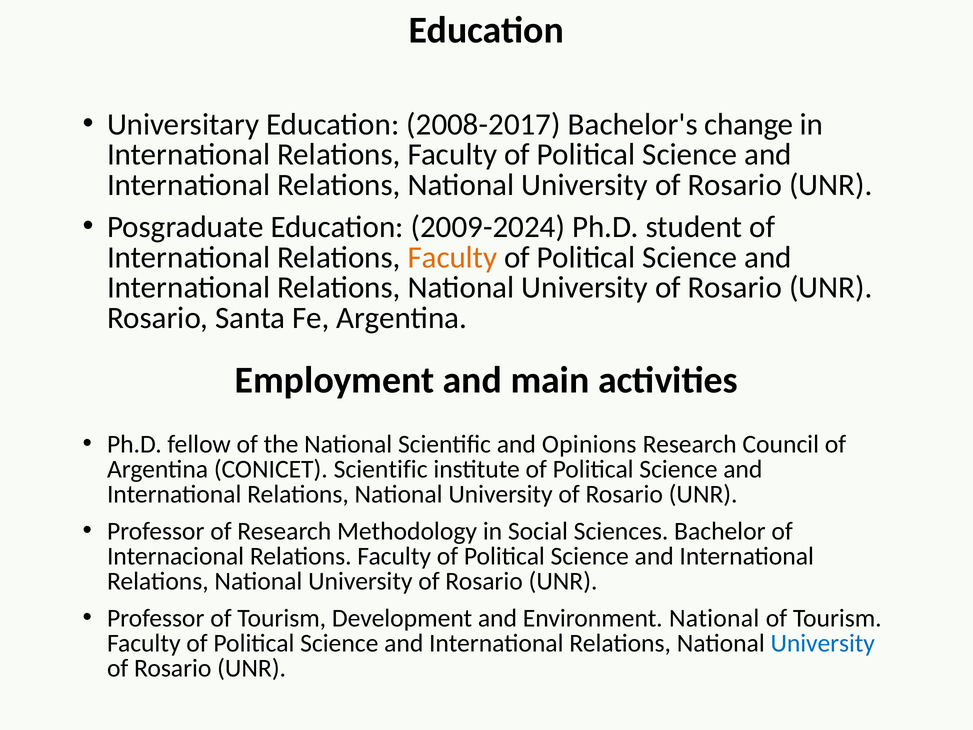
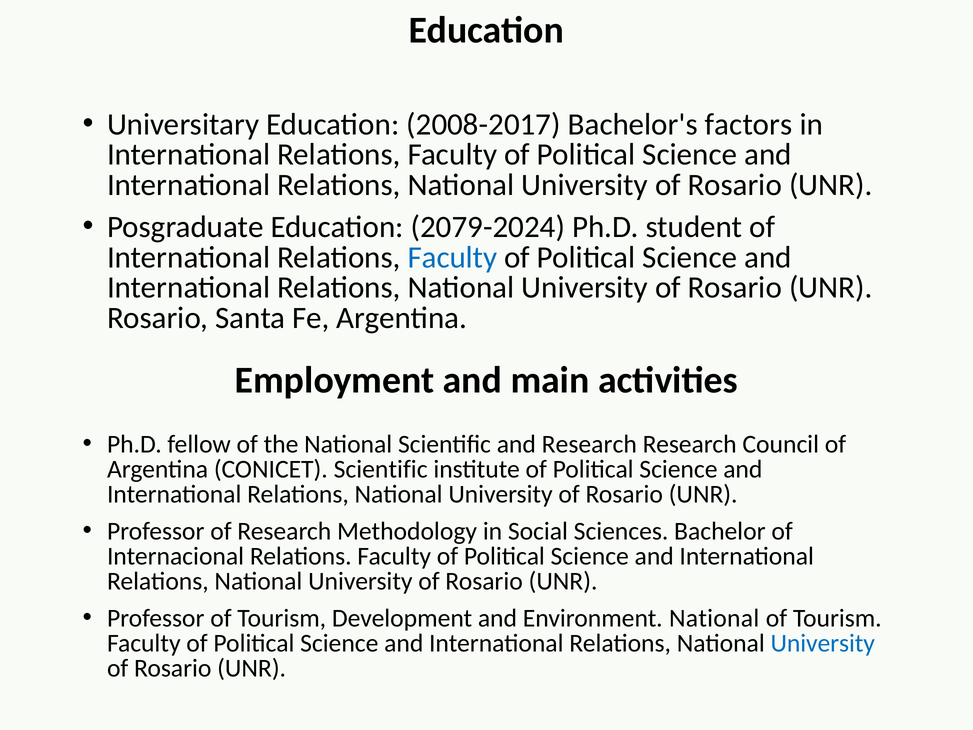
change: change -> factors
2009-2024: 2009-2024 -> 2079-2024
Faculty at (452, 257) colour: orange -> blue
and Opinions: Opinions -> Research
